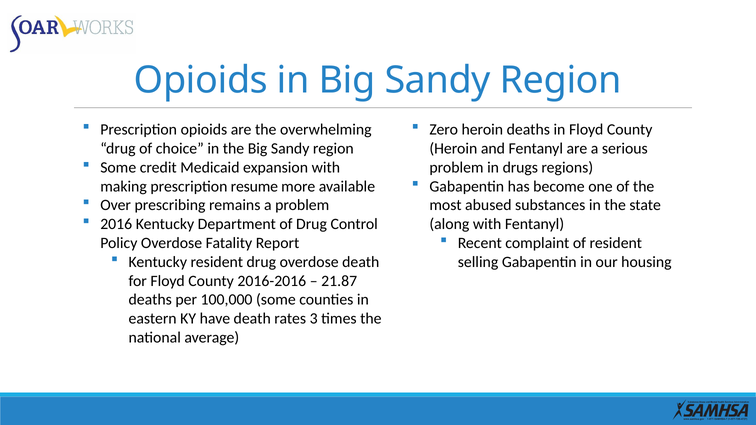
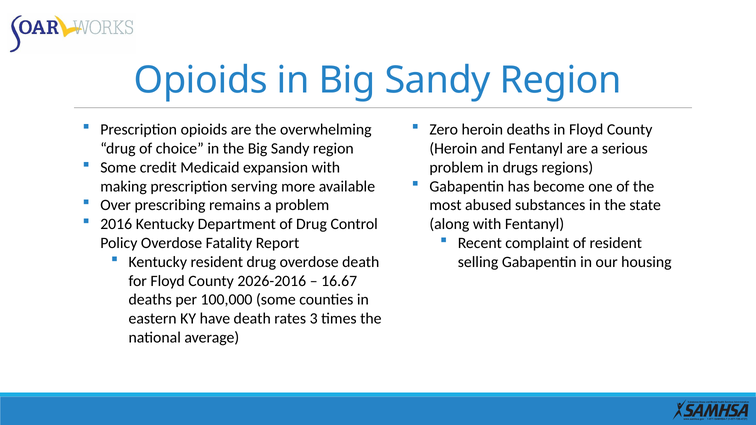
resume: resume -> serving
2016-2016: 2016-2016 -> 2026-2016
21.87: 21.87 -> 16.67
